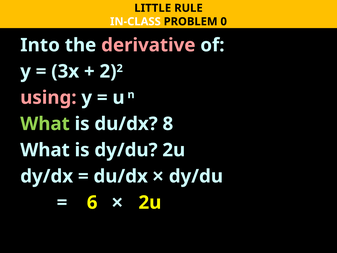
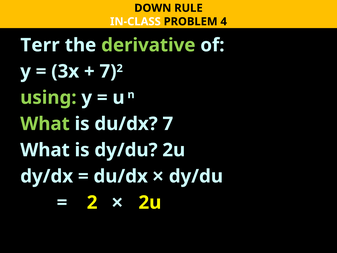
LITTLE: LITTLE -> DOWN
0: 0 -> 4
Into: Into -> Terr
derivative colour: pink -> light green
2 at (108, 71): 2 -> 7
using colour: pink -> light green
du/dx 8: 8 -> 7
6 at (92, 202): 6 -> 2
